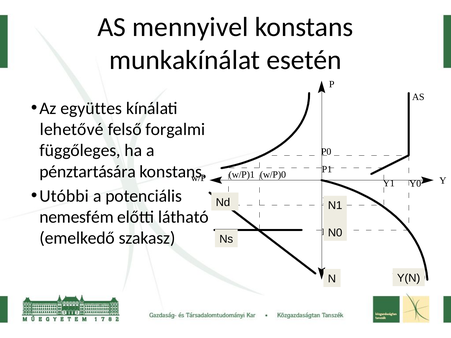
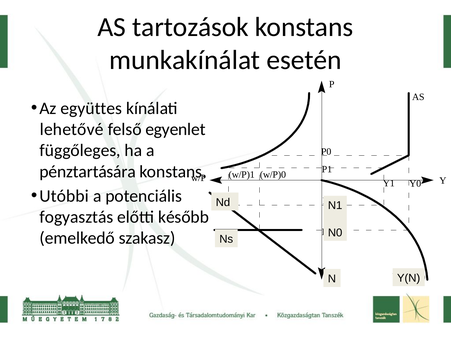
mennyivel: mennyivel -> tartozások
forgalmi: forgalmi -> egyenlet
nemesfém: nemesfém -> fogyasztás
látható: látható -> később
